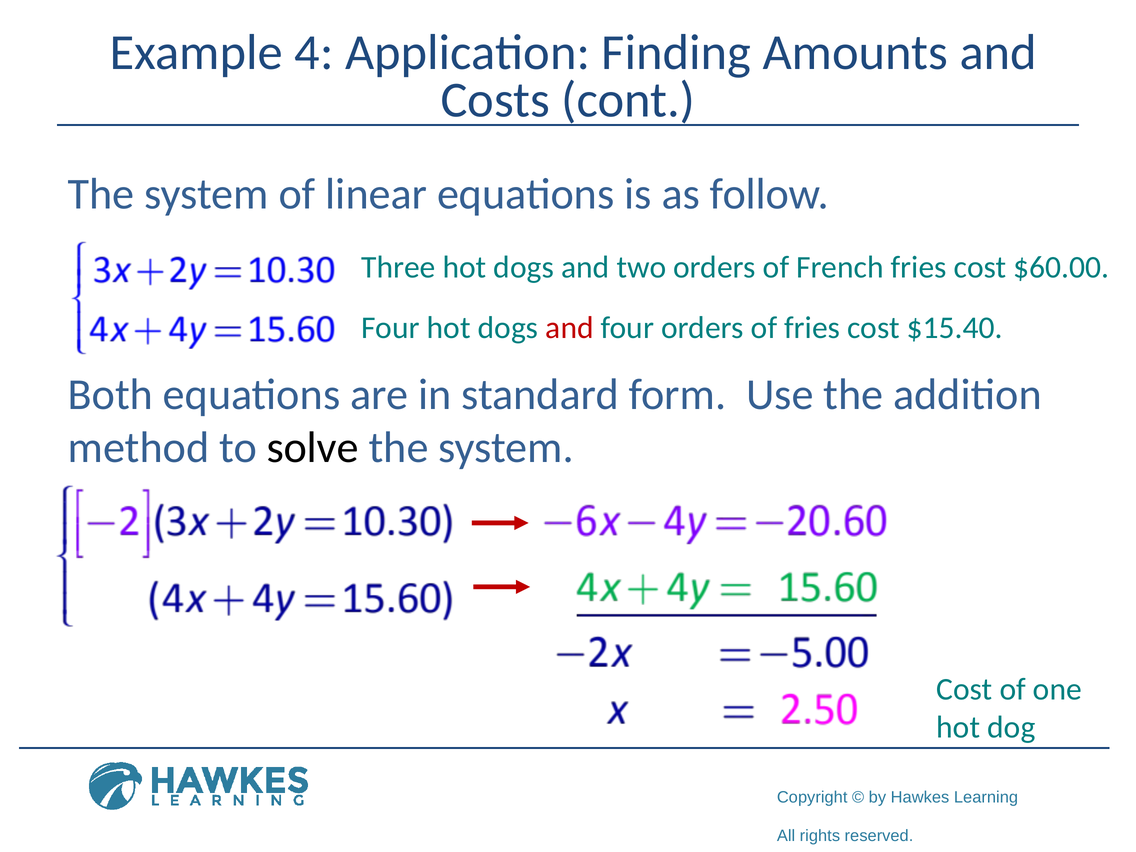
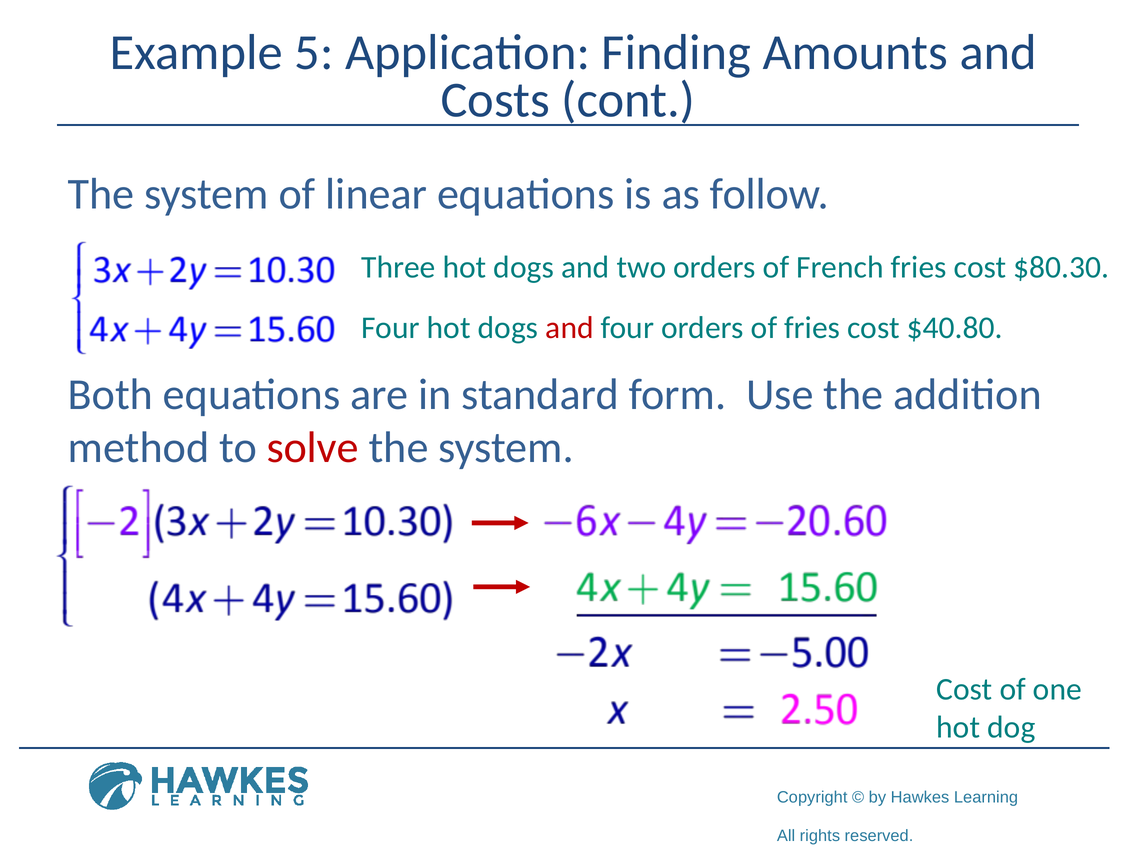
4: 4 -> 5
$60.00: $60.00 -> $80.30
$15.40: $15.40 -> $40.80
solve colour: black -> red
